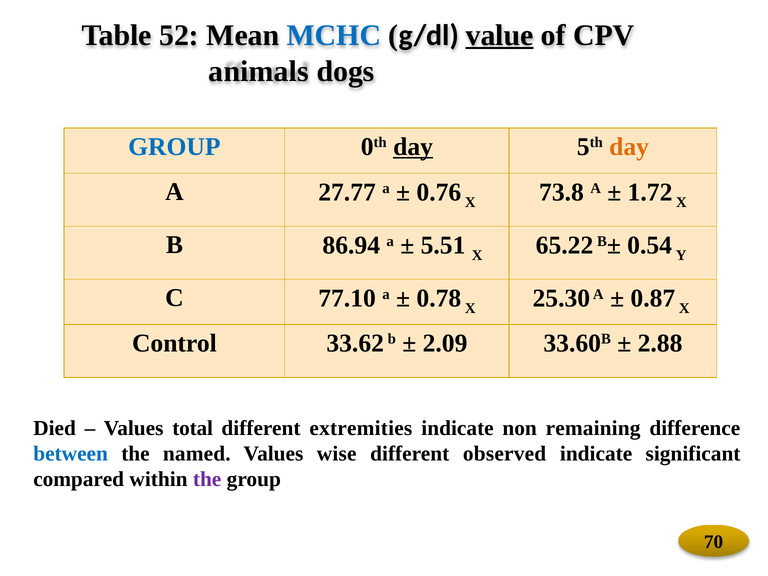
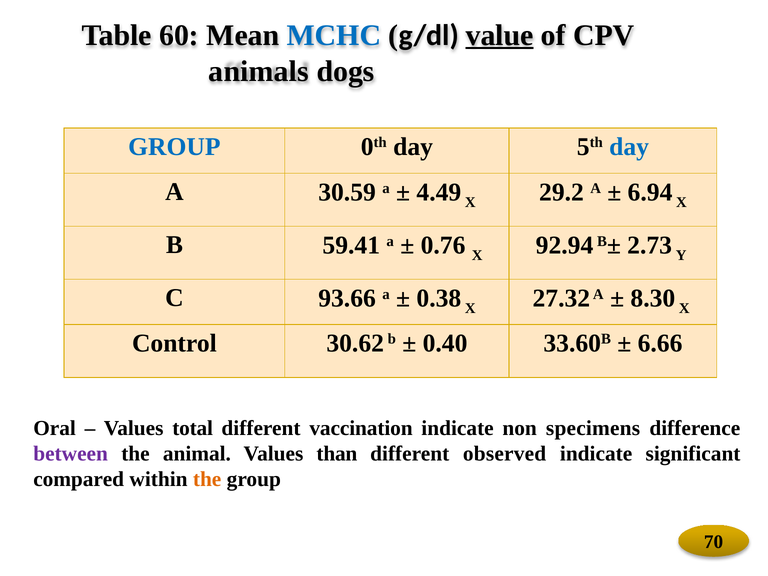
52: 52 -> 60
day at (413, 147) underline: present -> none
day at (629, 147) colour: orange -> blue
27.77: 27.77 -> 30.59
0.76: 0.76 -> 4.49
73.8: 73.8 -> 29.2
1.72: 1.72 -> 6.94
86.94: 86.94 -> 59.41
5.51: 5.51 -> 0.76
65.22: 65.22 -> 92.94
0.54: 0.54 -> 2.73
77.10: 77.10 -> 93.66
0.78: 0.78 -> 0.38
25.30: 25.30 -> 27.32
0.87: 0.87 -> 8.30
33.62: 33.62 -> 30.62
2.09: 2.09 -> 0.40
2.88: 2.88 -> 6.66
Died: Died -> Oral
extremities: extremities -> vaccination
remaining: remaining -> specimens
between colour: blue -> purple
named: named -> animal
wise: wise -> than
the at (207, 479) colour: purple -> orange
